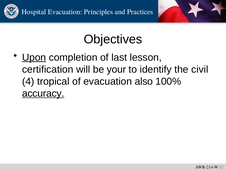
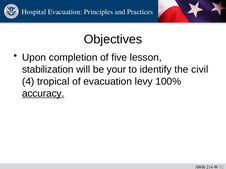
Upon underline: present -> none
last: last -> five
certification: certification -> stabilization
also: also -> levy
